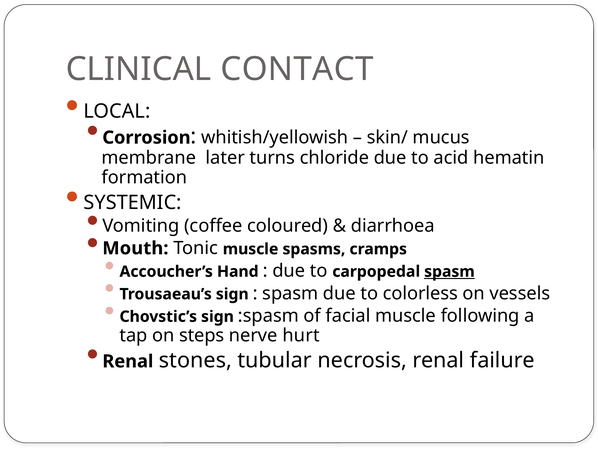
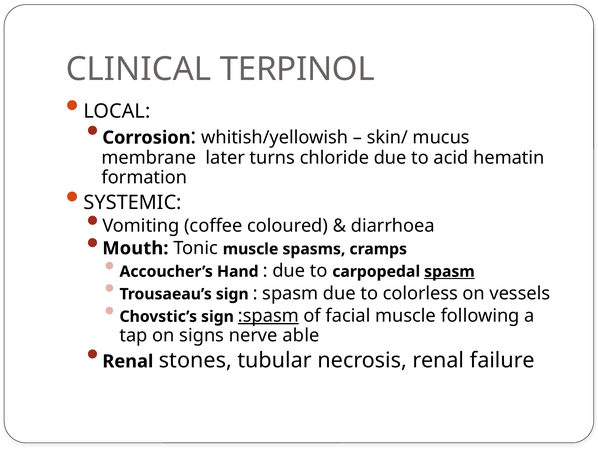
CONTACT: CONTACT -> TERPINOL
:spasm underline: none -> present
steps: steps -> signs
hurt: hurt -> able
